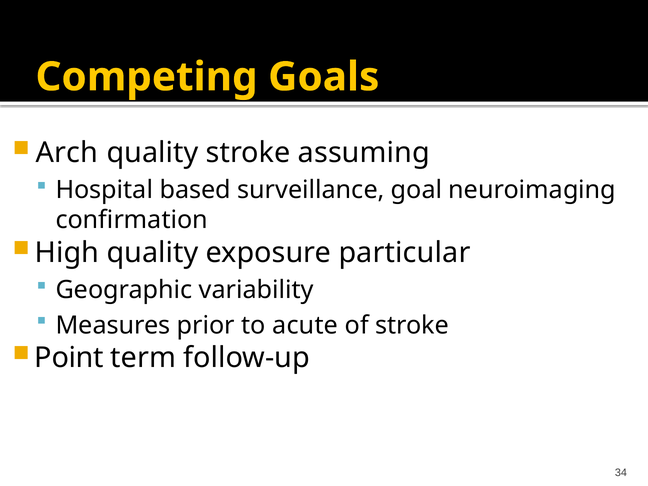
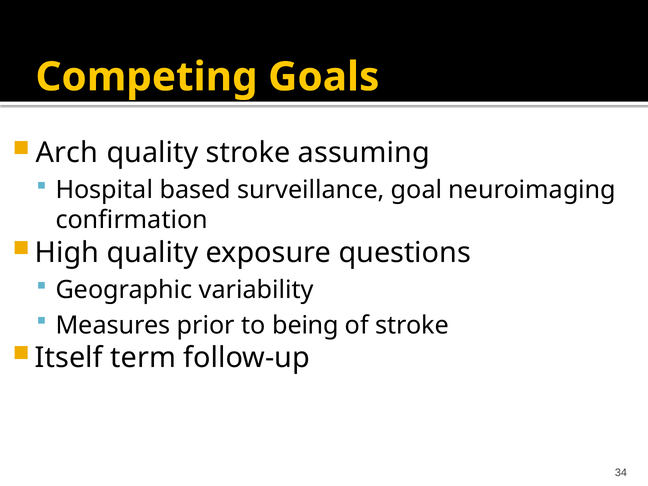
particular: particular -> questions
acute: acute -> being
Point: Point -> Itself
